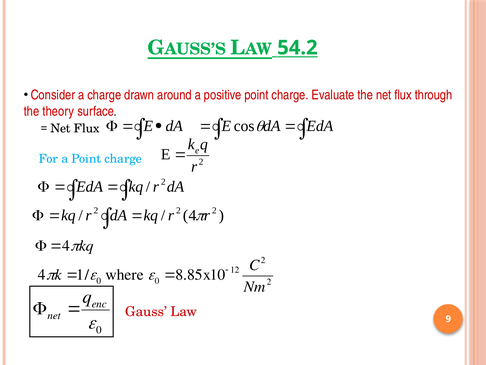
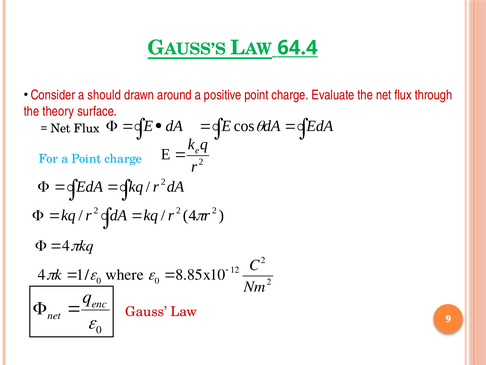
54.2: 54.2 -> 64.4
a charge: charge -> should
